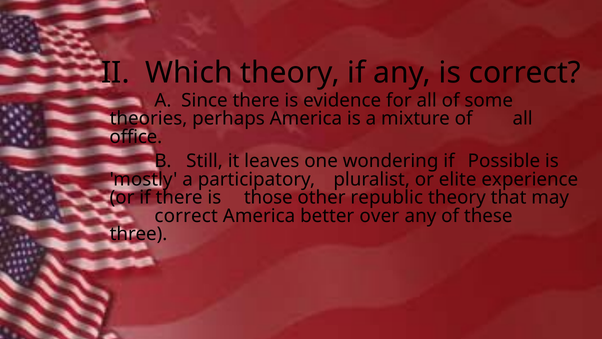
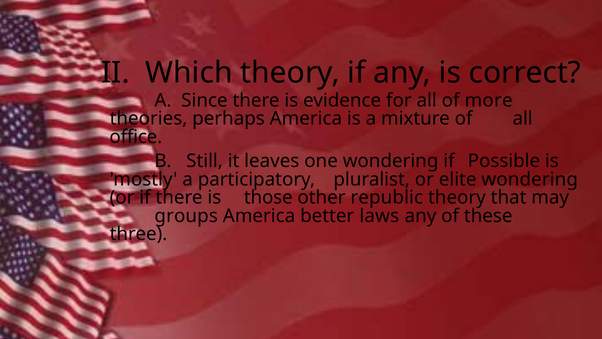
some: some -> more
elite experience: experience -> wondering
correct at (186, 216): correct -> groups
over: over -> laws
